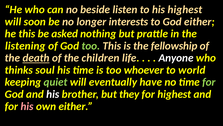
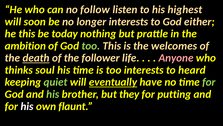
beside: beside -> follow
asked: asked -> today
listening: listening -> ambition
fellowship: fellowship -> welcomes
children: children -> follower
Anyone colour: white -> pink
too whoever: whoever -> interests
world: world -> heard
eventually underline: none -> present
his at (53, 94) colour: white -> light green
for highest: highest -> putting
his at (27, 106) colour: pink -> white
own either: either -> flaunt
